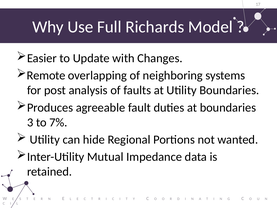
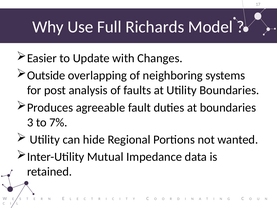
Remote: Remote -> Outside
